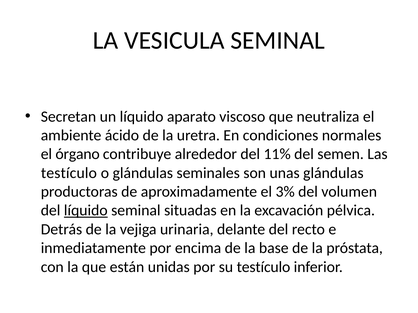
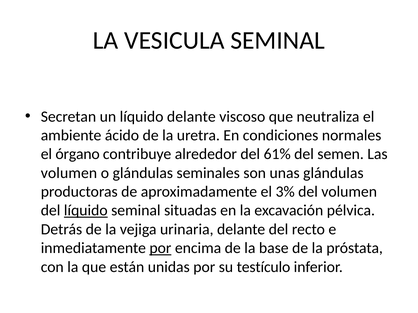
líquido aparato: aparato -> delante
11%: 11% -> 61%
testículo at (69, 173): testículo -> volumen
por at (160, 248) underline: none -> present
